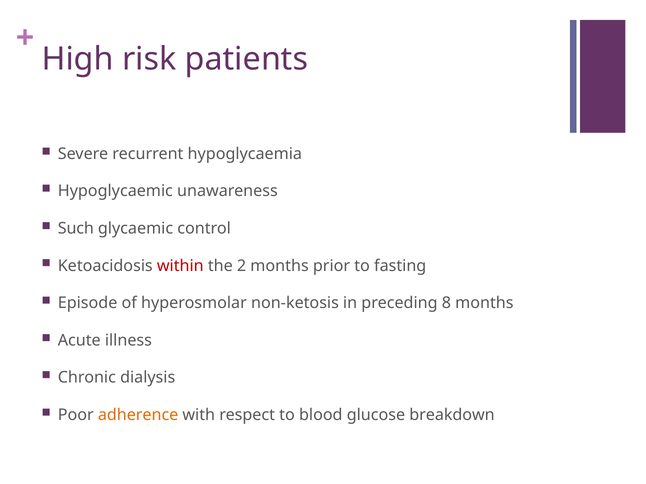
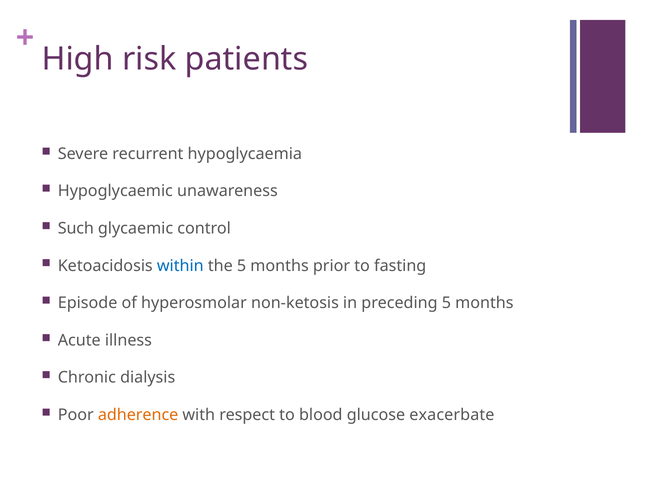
within colour: red -> blue
the 2: 2 -> 5
preceding 8: 8 -> 5
breakdown: breakdown -> exacerbate
